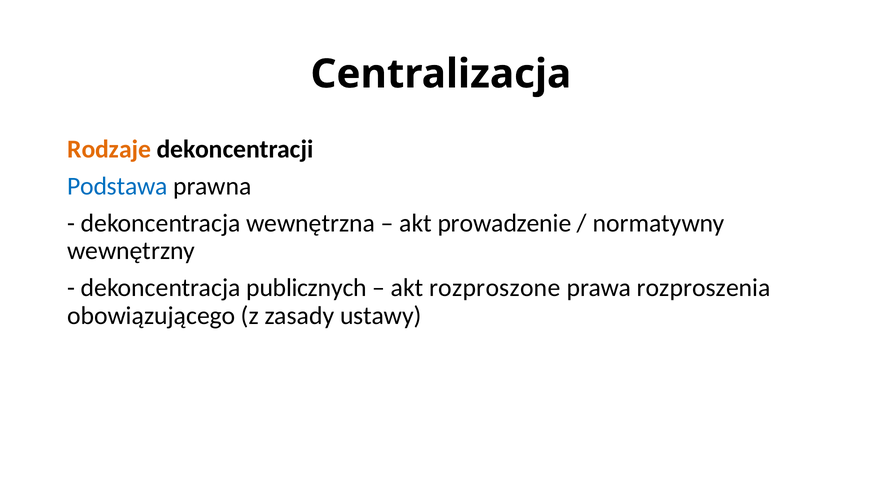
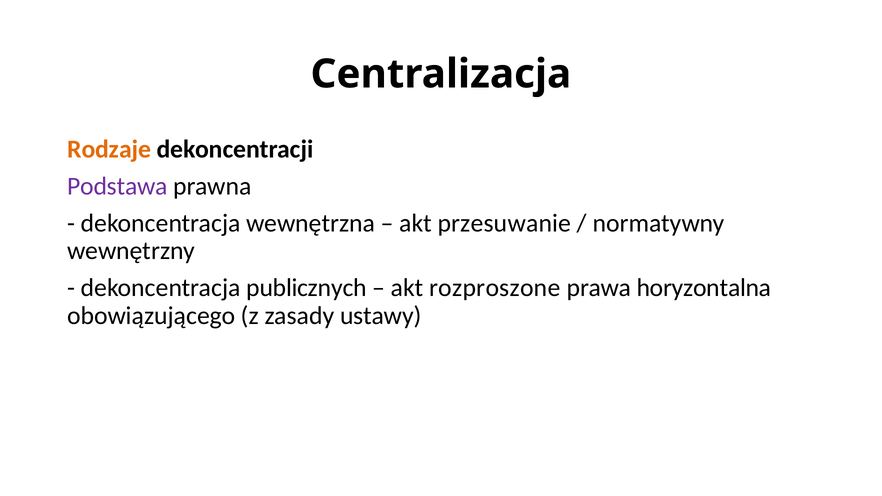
Podstawa colour: blue -> purple
prowadzenie: prowadzenie -> przesuwanie
rozproszenia: rozproszenia -> horyzontalna
